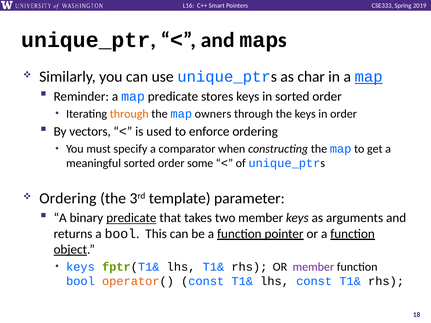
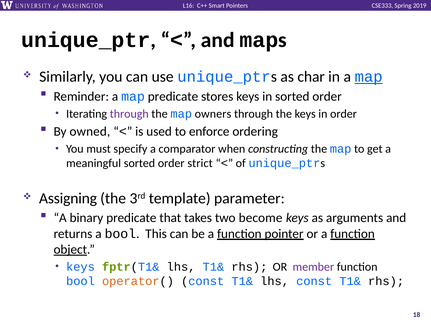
through at (129, 114) colour: orange -> purple
vectors: vectors -> owned
some: some -> strict
Ordering at (68, 198): Ordering -> Assigning
predicate at (131, 218) underline: present -> none
two member: member -> become
